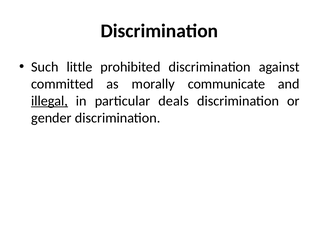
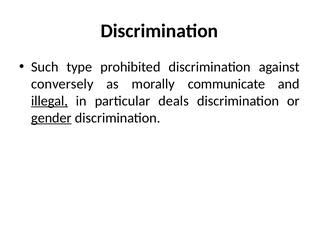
little: little -> type
committed: committed -> conversely
gender underline: none -> present
